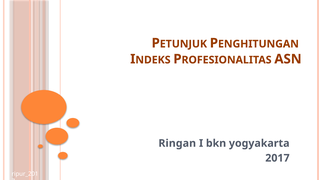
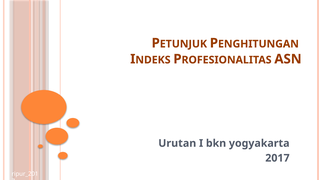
Ringan: Ringan -> Urutan
